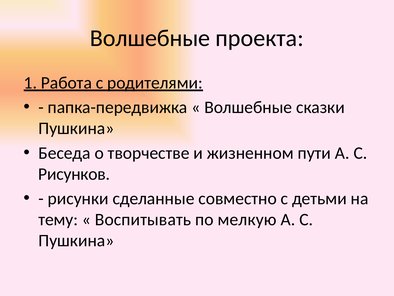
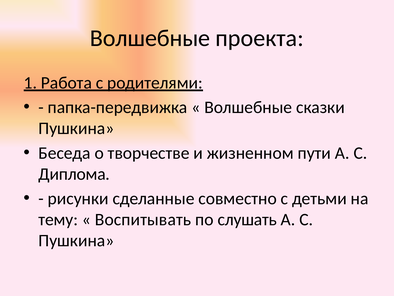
Рисунков: Рисунков -> Диплома
мелкую: мелкую -> слушать
